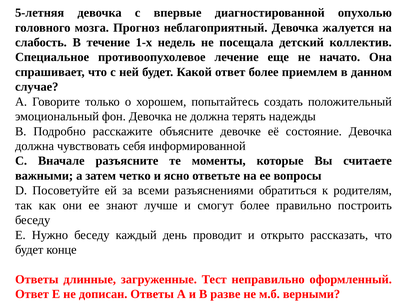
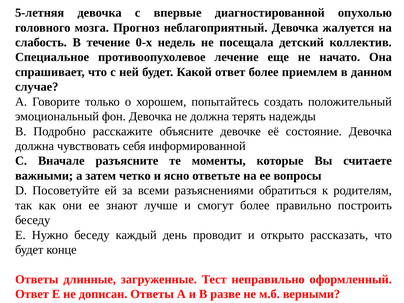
1-х: 1-х -> 0-х
